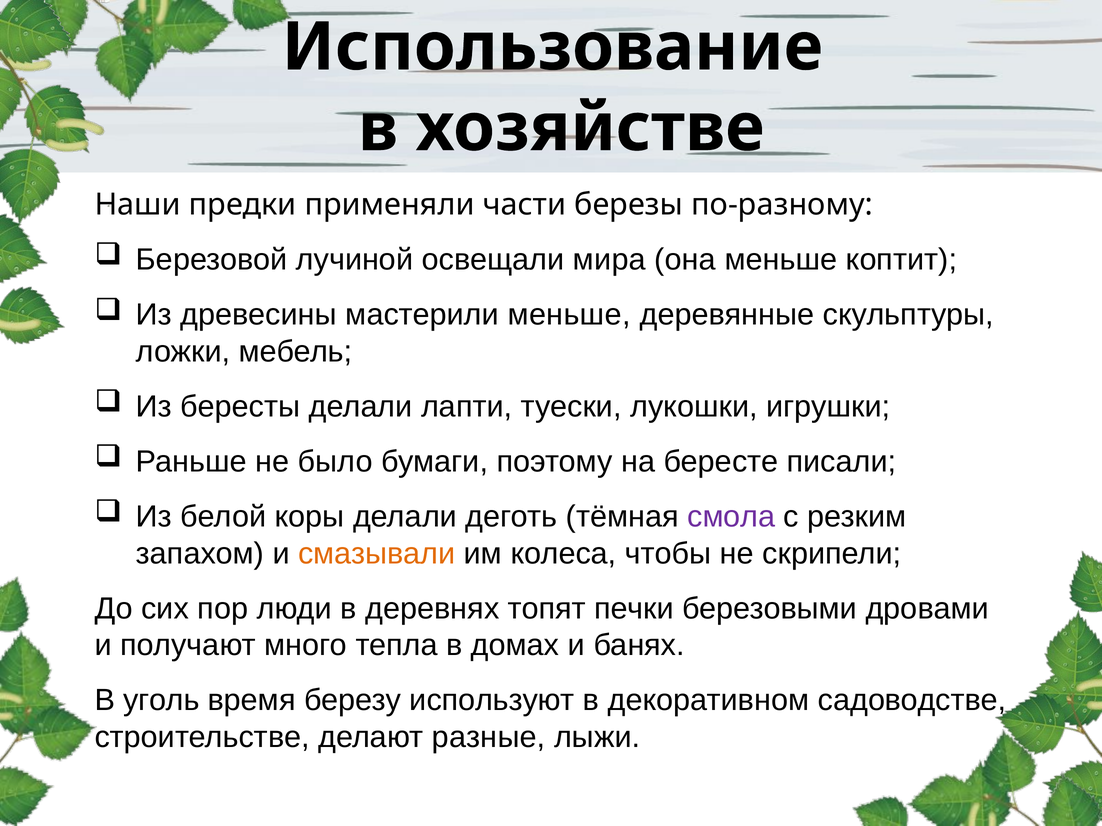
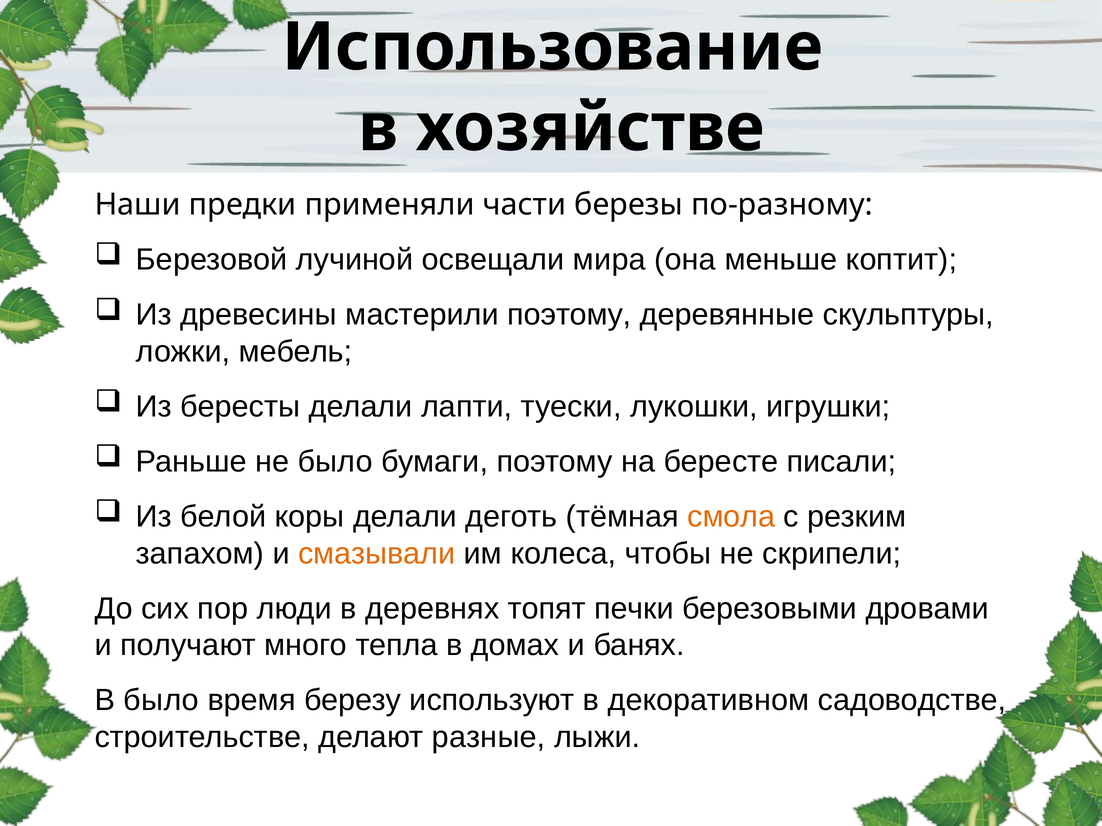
мастерили меньше: меньше -> поэтому
смола colour: purple -> orange
В уголь: уголь -> было
